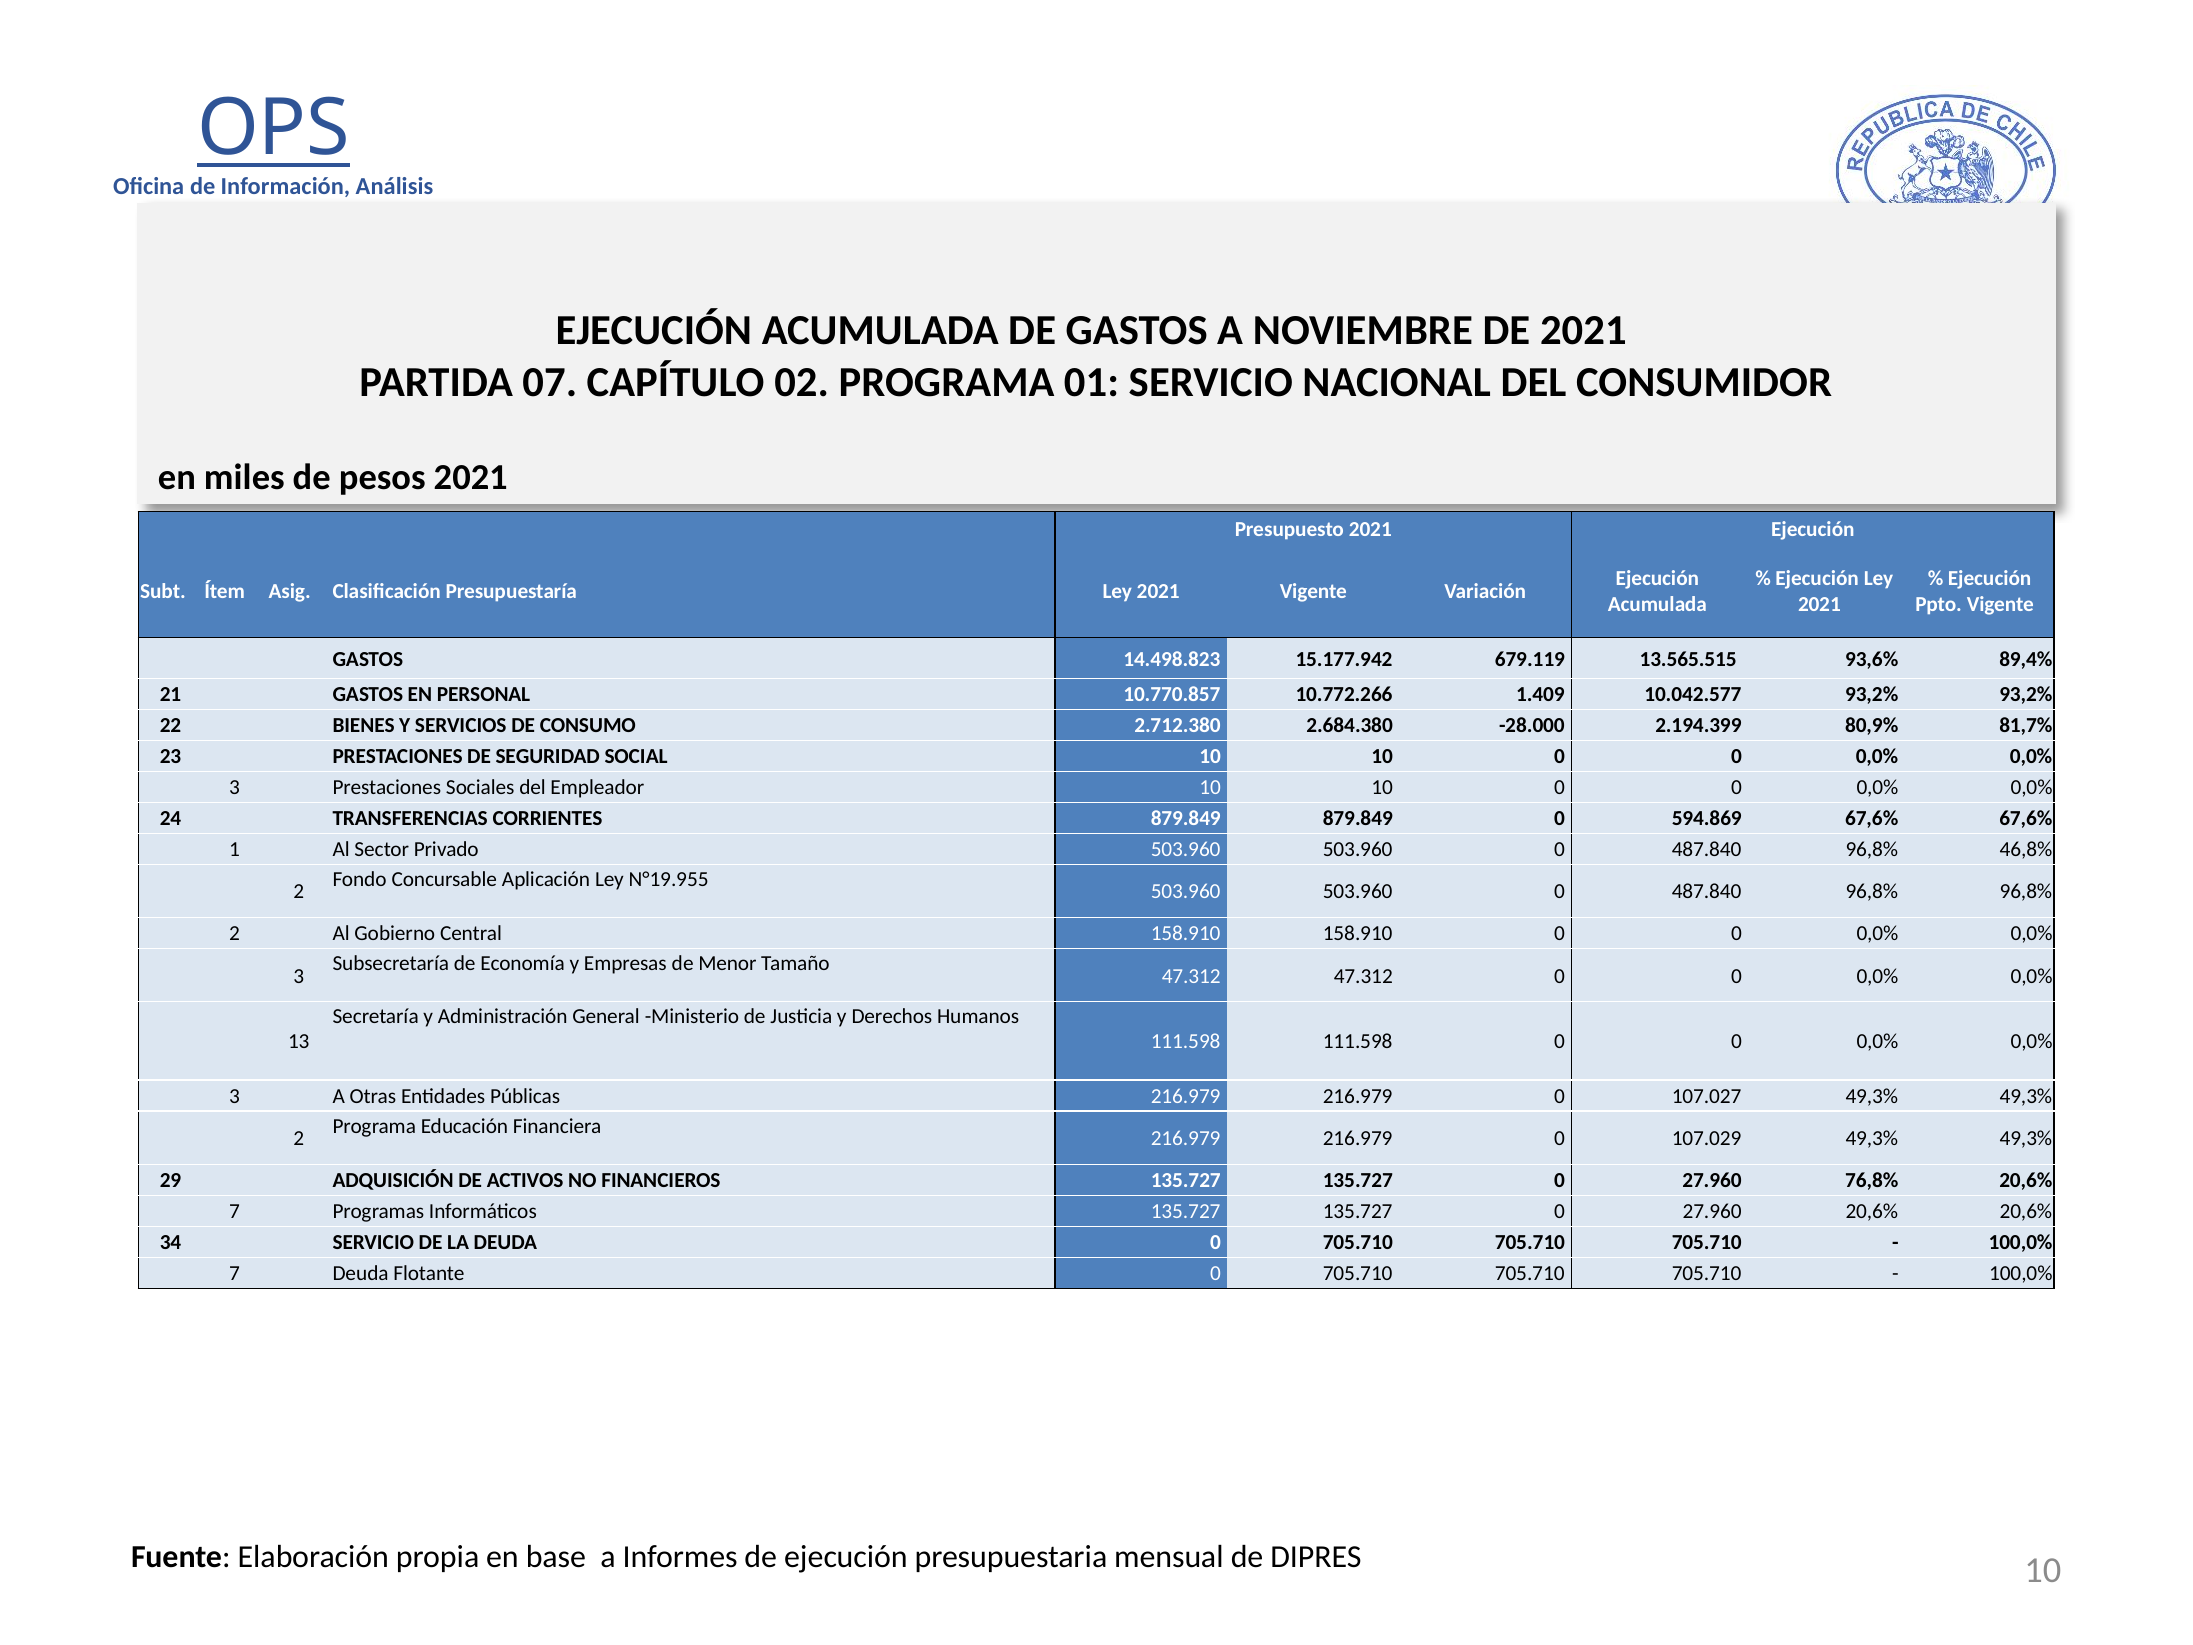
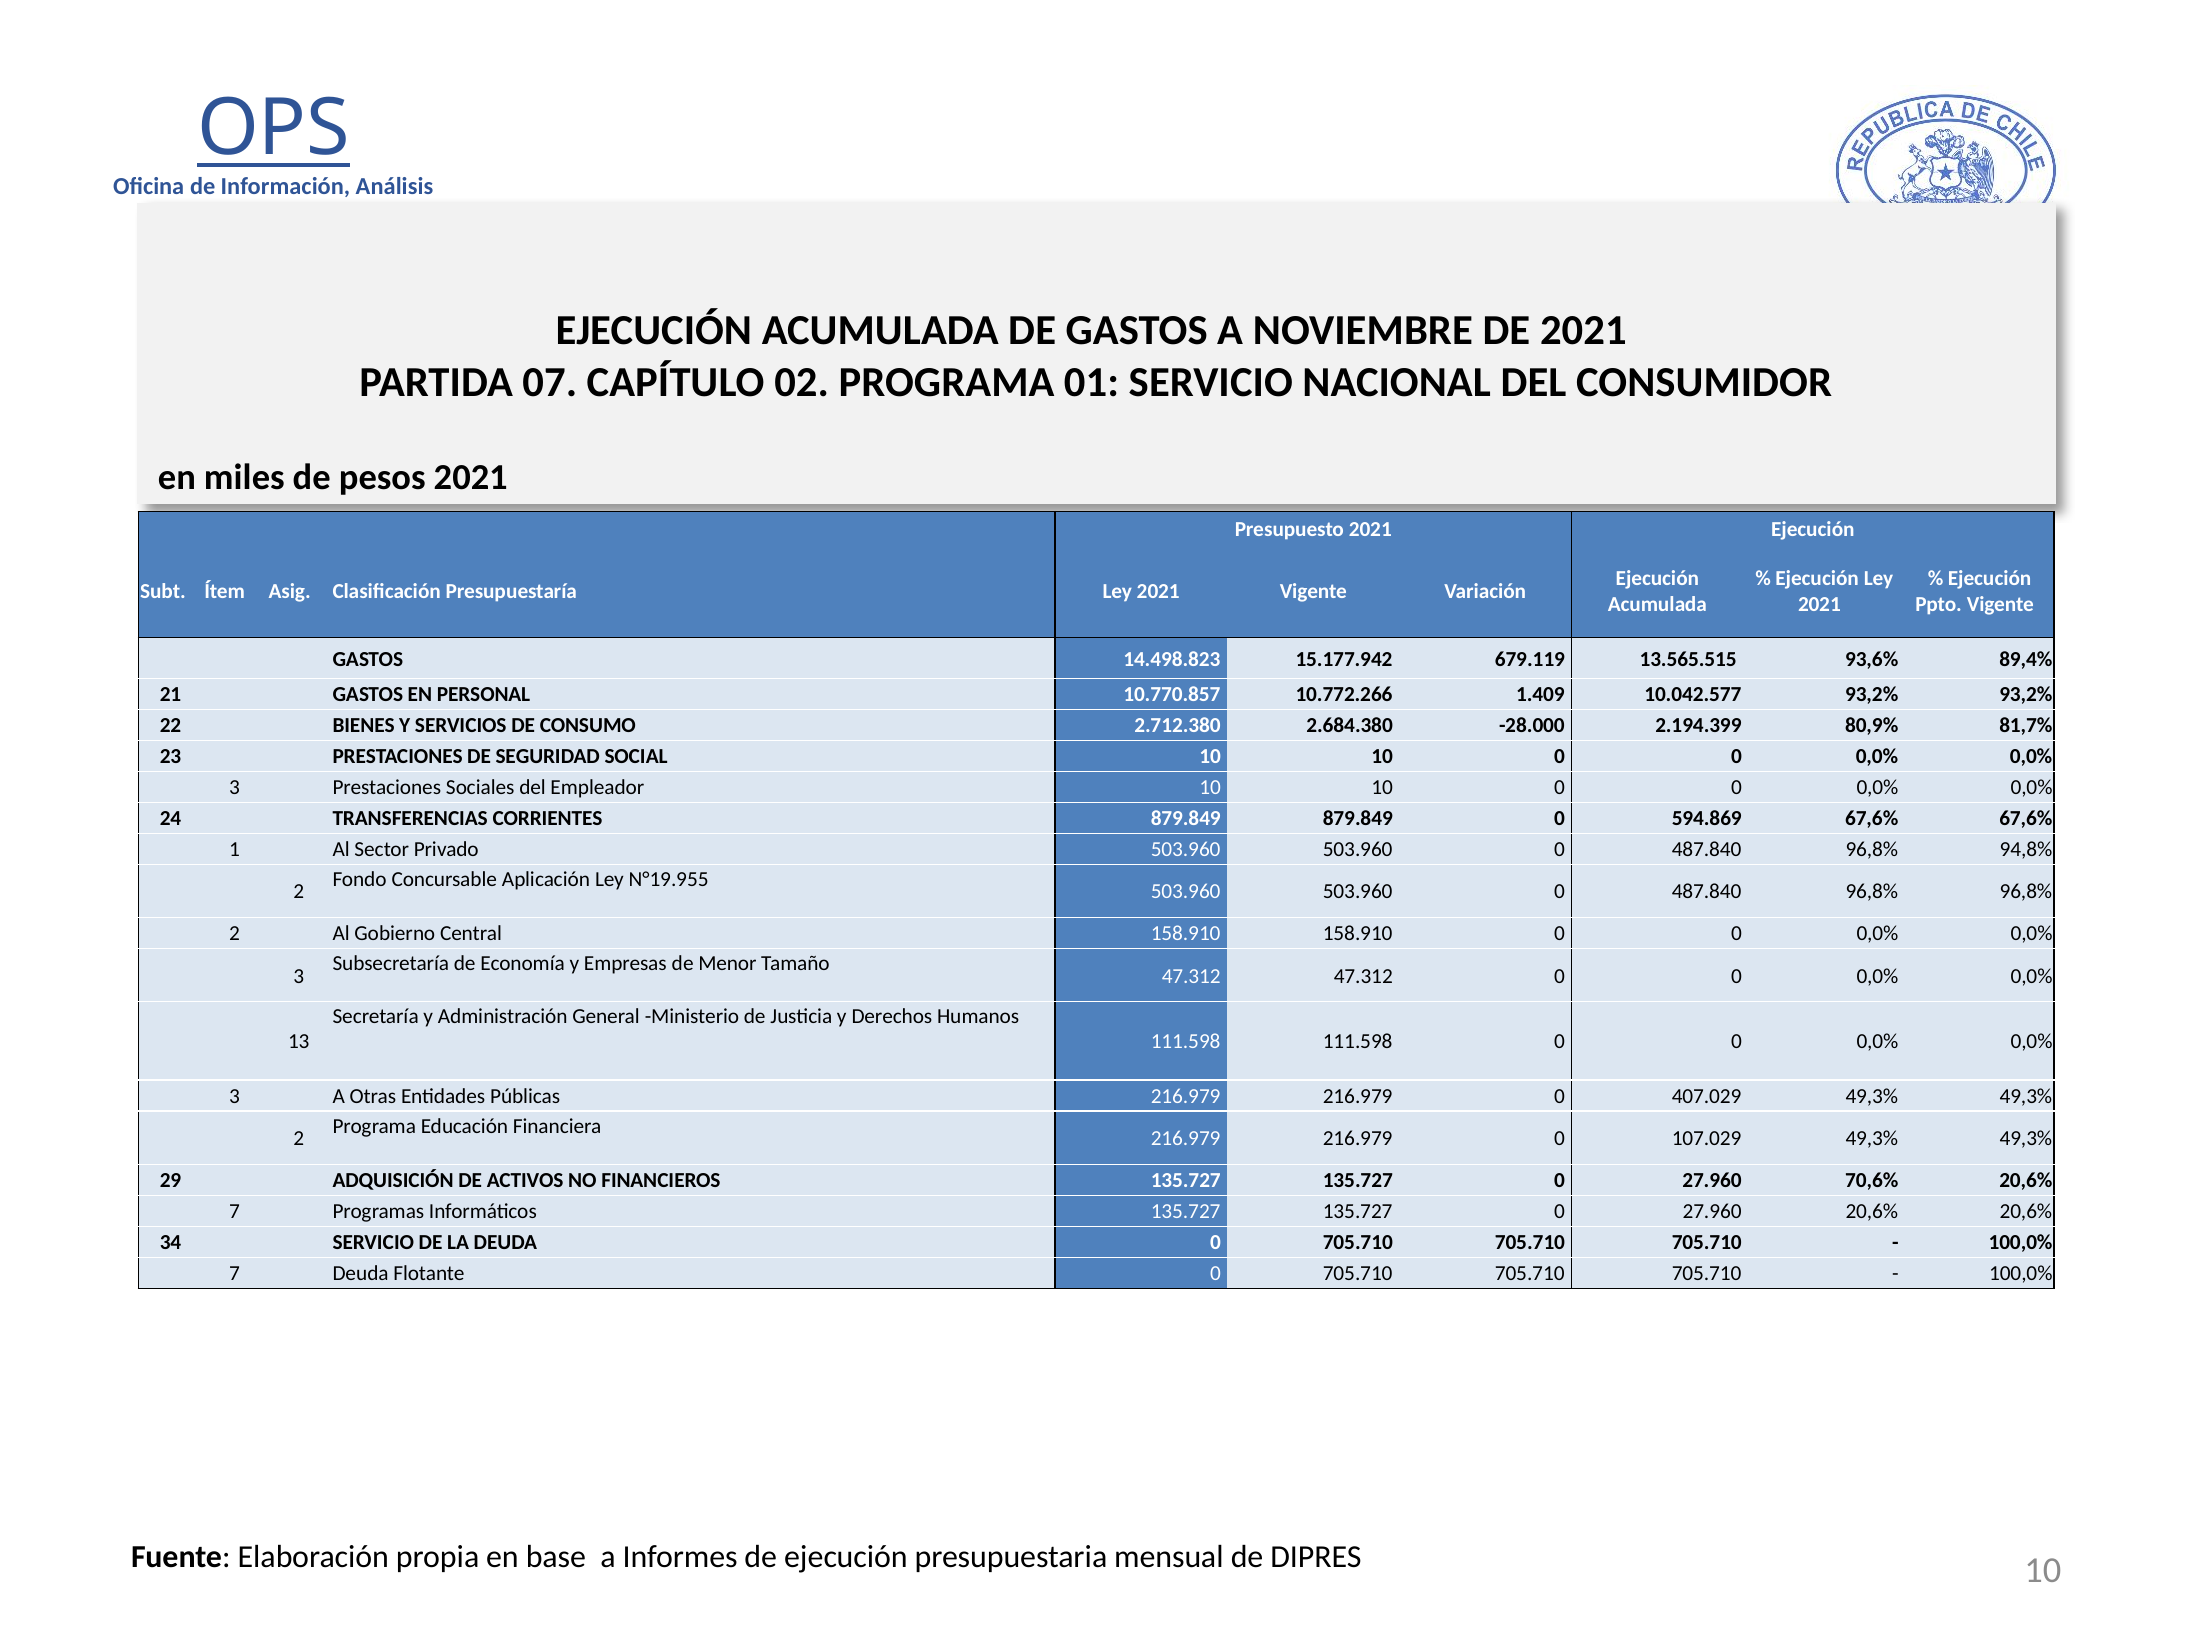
46,8%: 46,8% -> 94,8%
107.027: 107.027 -> 407.029
76,8%: 76,8% -> 70,6%
